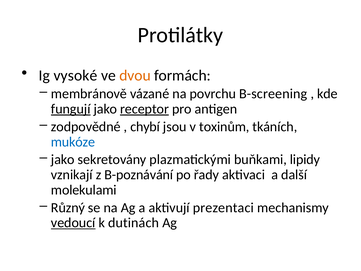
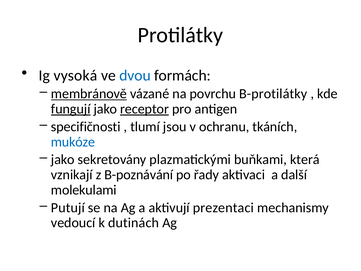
vysoké: vysoké -> vysoká
dvou colour: orange -> blue
membránově underline: none -> present
B-screening: B-screening -> B-protilátky
zodpovědné: zodpovědné -> specifičnosti
chybí: chybí -> tlumí
toxinům: toxinům -> ochranu
lipidy: lipidy -> která
Různý: Různý -> Putují
vedoucí underline: present -> none
